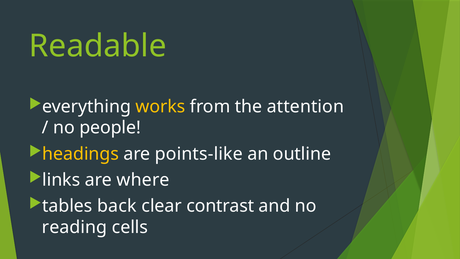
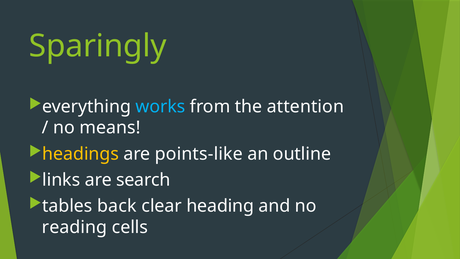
Readable: Readable -> Sparingly
works colour: yellow -> light blue
people: people -> means
where: where -> search
contrast: contrast -> heading
